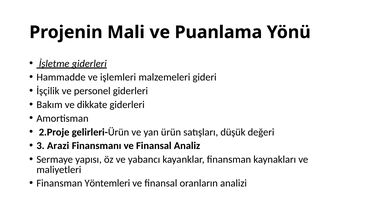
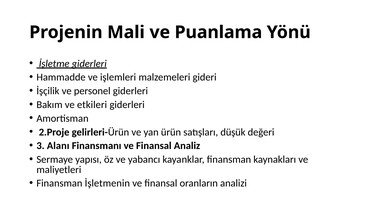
dikkate: dikkate -> etkileri
Arazi: Arazi -> Alanı
Yöntemleri: Yöntemleri -> İşletmenin
